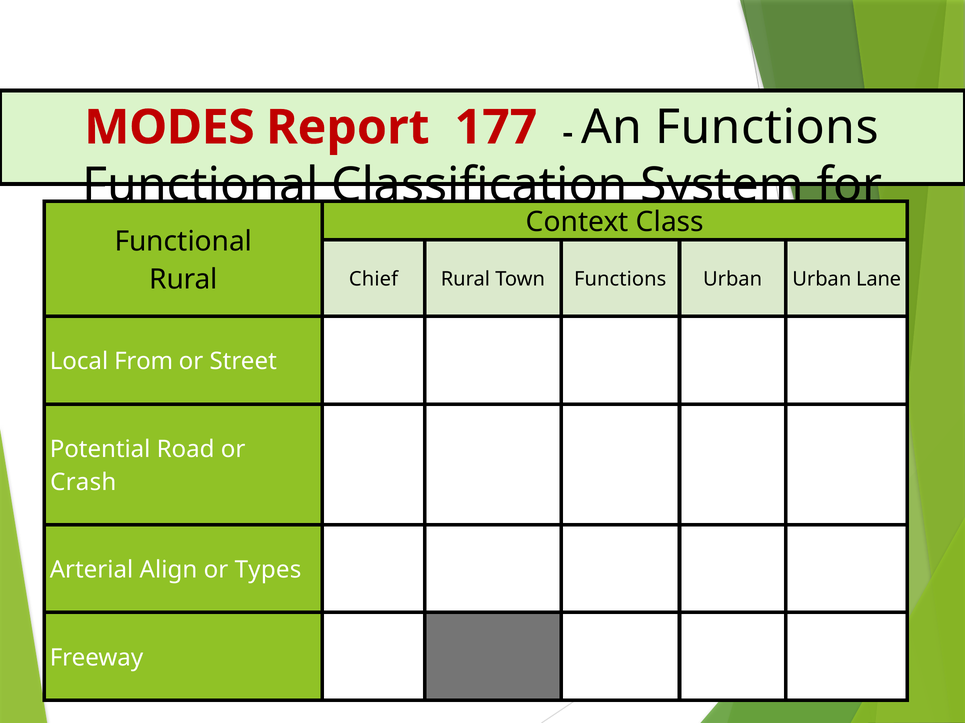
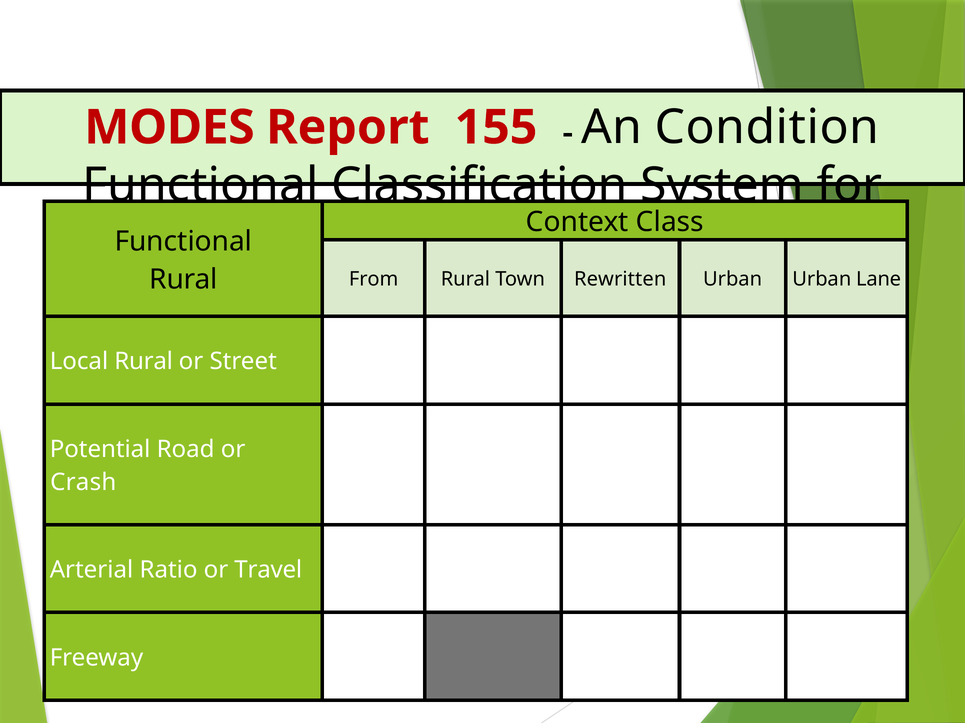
177: 177 -> 155
An Functions: Functions -> Condition
Chief: Chief -> From
Town Functions: Functions -> Rewritten
Local From: From -> Rural
Align: Align -> Ratio
Types: Types -> Travel
